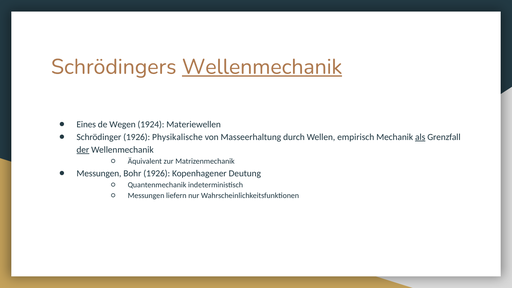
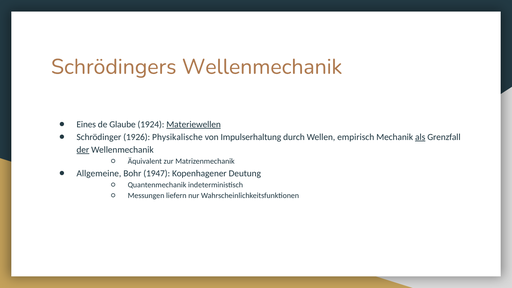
Wellenmechanik at (262, 67) underline: present -> none
Wegen: Wegen -> Glaube
Materiewellen underline: none -> present
Masseerhaltung: Masseerhaltung -> Impulserhaltung
Messungen at (99, 173): Messungen -> Allgemeine
Bohr 1926: 1926 -> 1947
